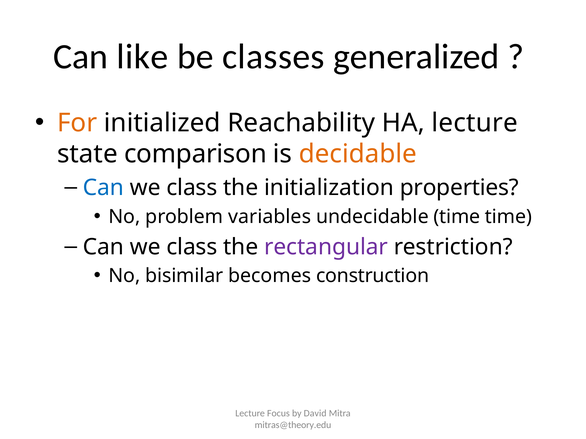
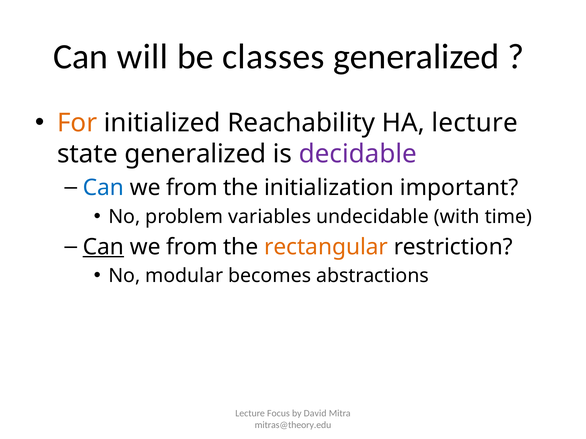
like: like -> will
state comparison: comparison -> generalized
decidable colour: orange -> purple
class at (192, 188): class -> from
properties: properties -> important
undecidable time: time -> with
Can at (103, 247) underline: none -> present
class at (192, 247): class -> from
rectangular colour: purple -> orange
bisimilar: bisimilar -> modular
construction: construction -> abstractions
